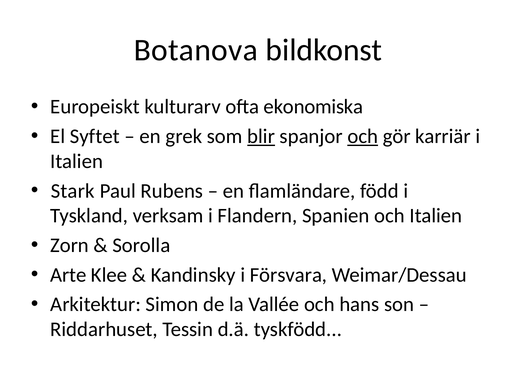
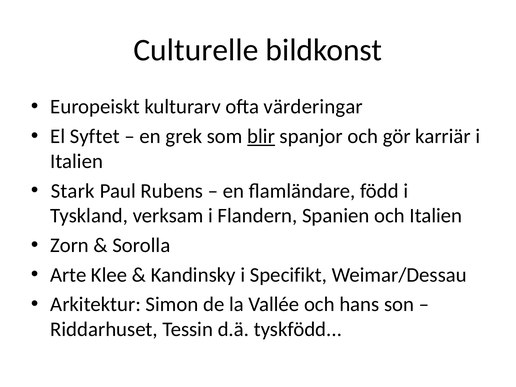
Botanova: Botanova -> Culturelle
ekonomiska: ekonomiska -> värderingar
och at (363, 136) underline: present -> none
Försvara: Försvara -> Specifikt
